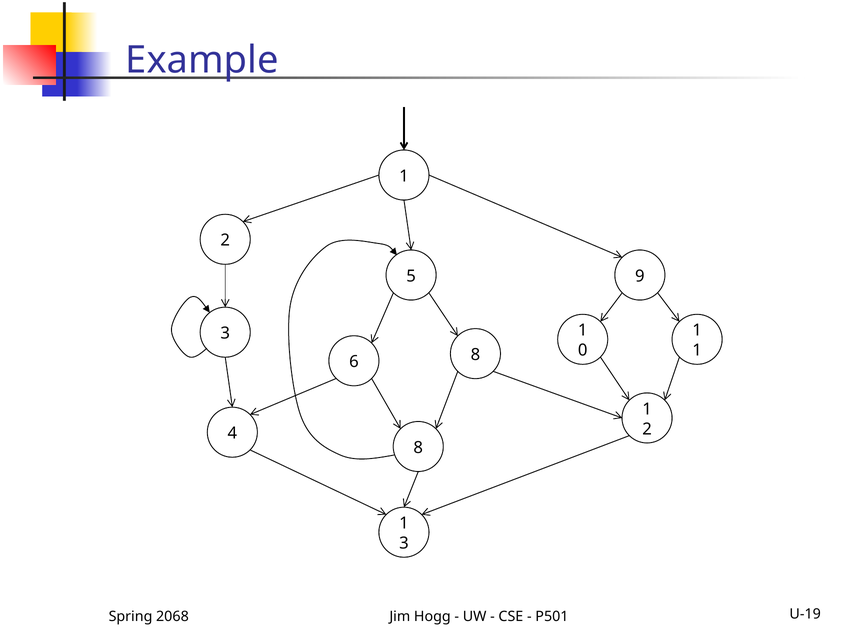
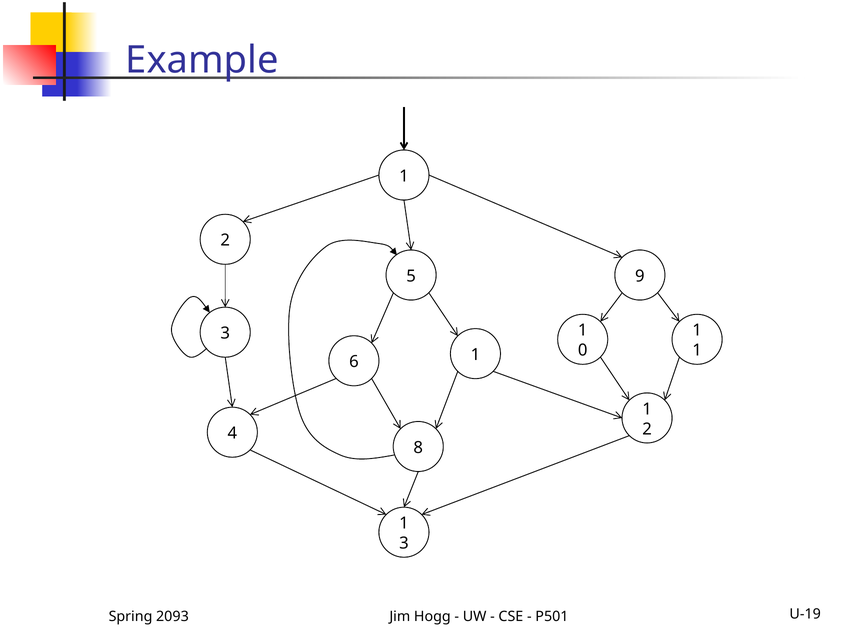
6 8: 8 -> 1
2068: 2068 -> 2093
